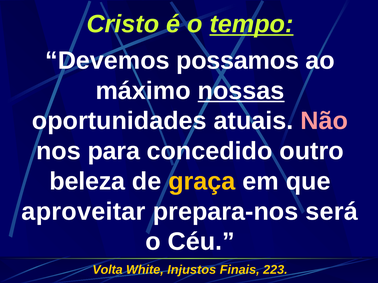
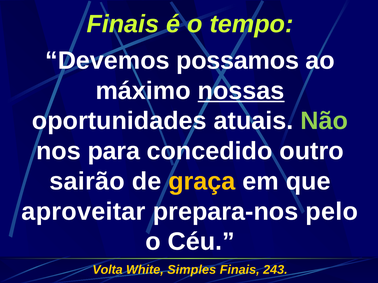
Cristo at (123, 24): Cristo -> Finais
tempo underline: present -> none
Não colour: pink -> light green
beleza: beleza -> sairão
será: será -> pelo
Injustos: Injustos -> Simples
223: 223 -> 243
